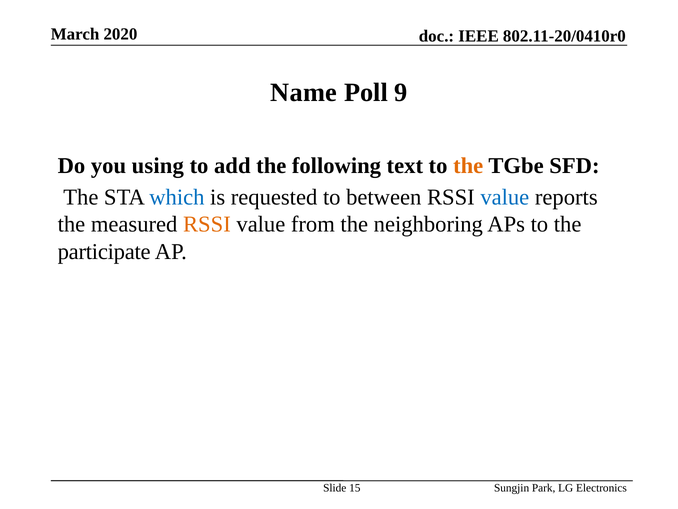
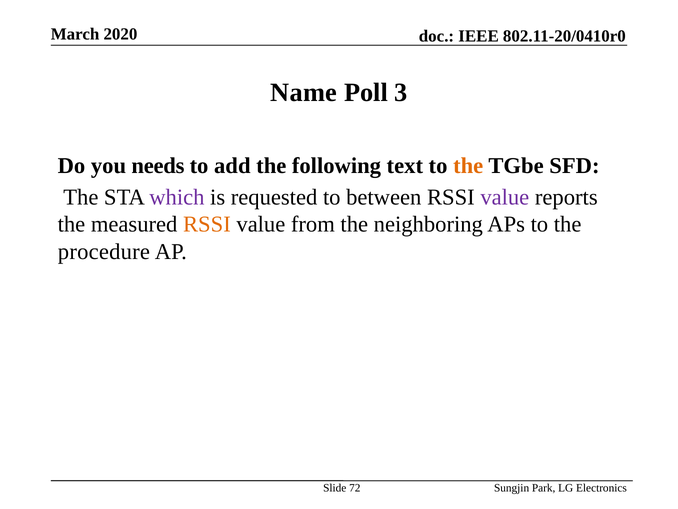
9: 9 -> 3
using: using -> needs
which colour: blue -> purple
value at (505, 197) colour: blue -> purple
participate: participate -> procedure
15: 15 -> 72
